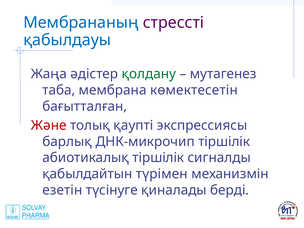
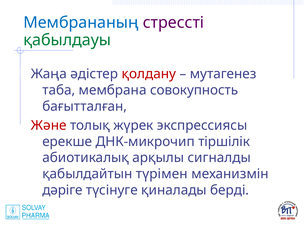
қабылдауы colour: blue -> green
қолдану colour: green -> red
көмектесетін: көмектесетін -> совокупность
қаупті: қаупті -> жүрек
барлық: барлық -> ерекше
абиотикалық тіршілік: тіршілік -> арқылы
езетін: езетін -> дәріге
